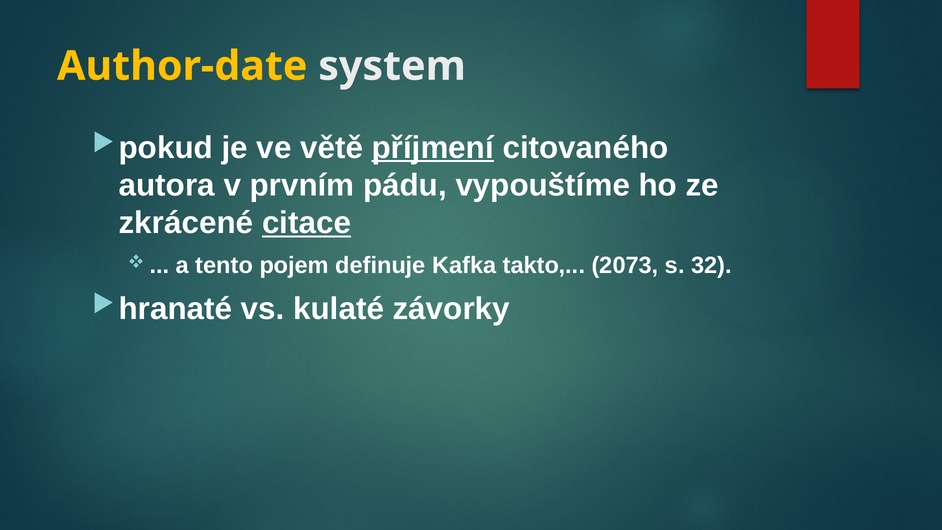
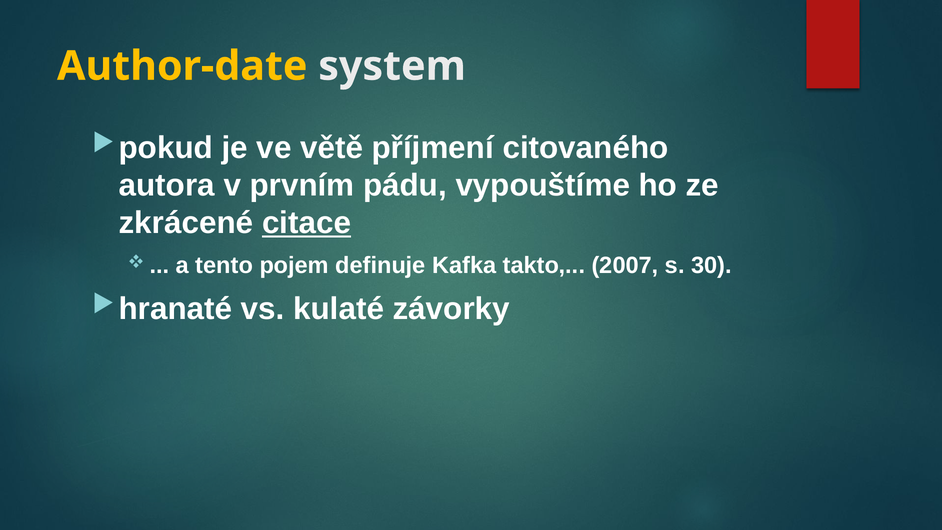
příjmení underline: present -> none
2073: 2073 -> 2007
32: 32 -> 30
